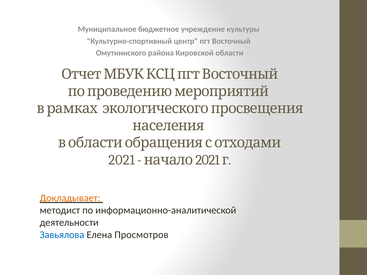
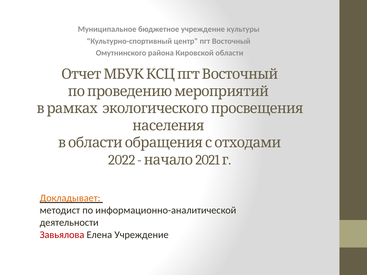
2021 at (122, 160): 2021 -> 2022
Завьялова colour: blue -> red
Елена Просмотров: Просмотров -> Учреждение
